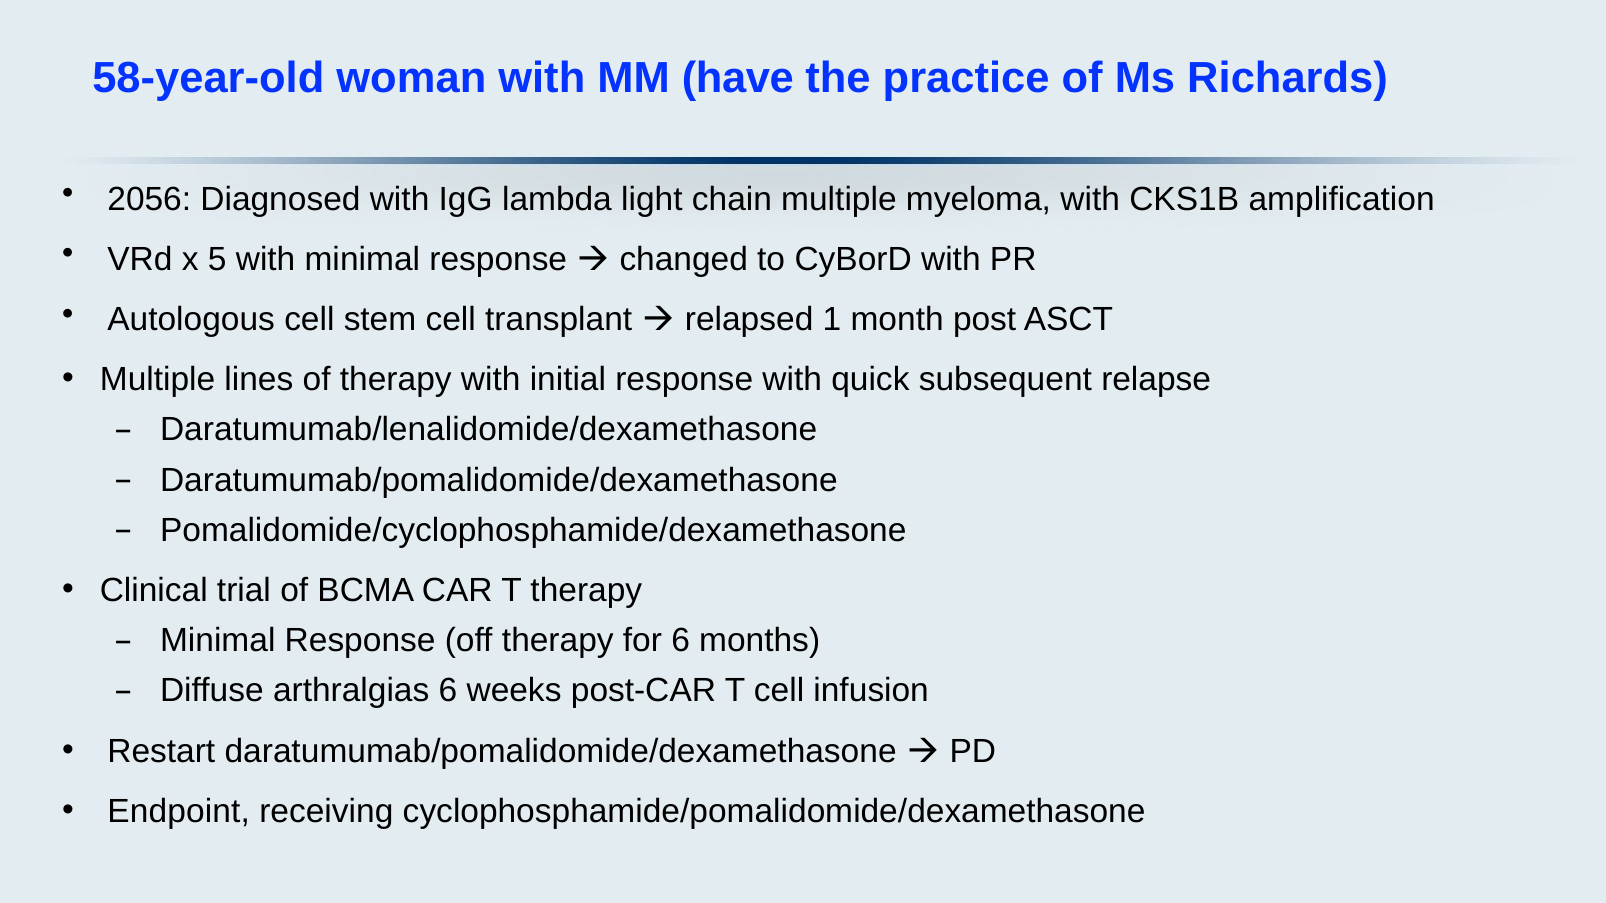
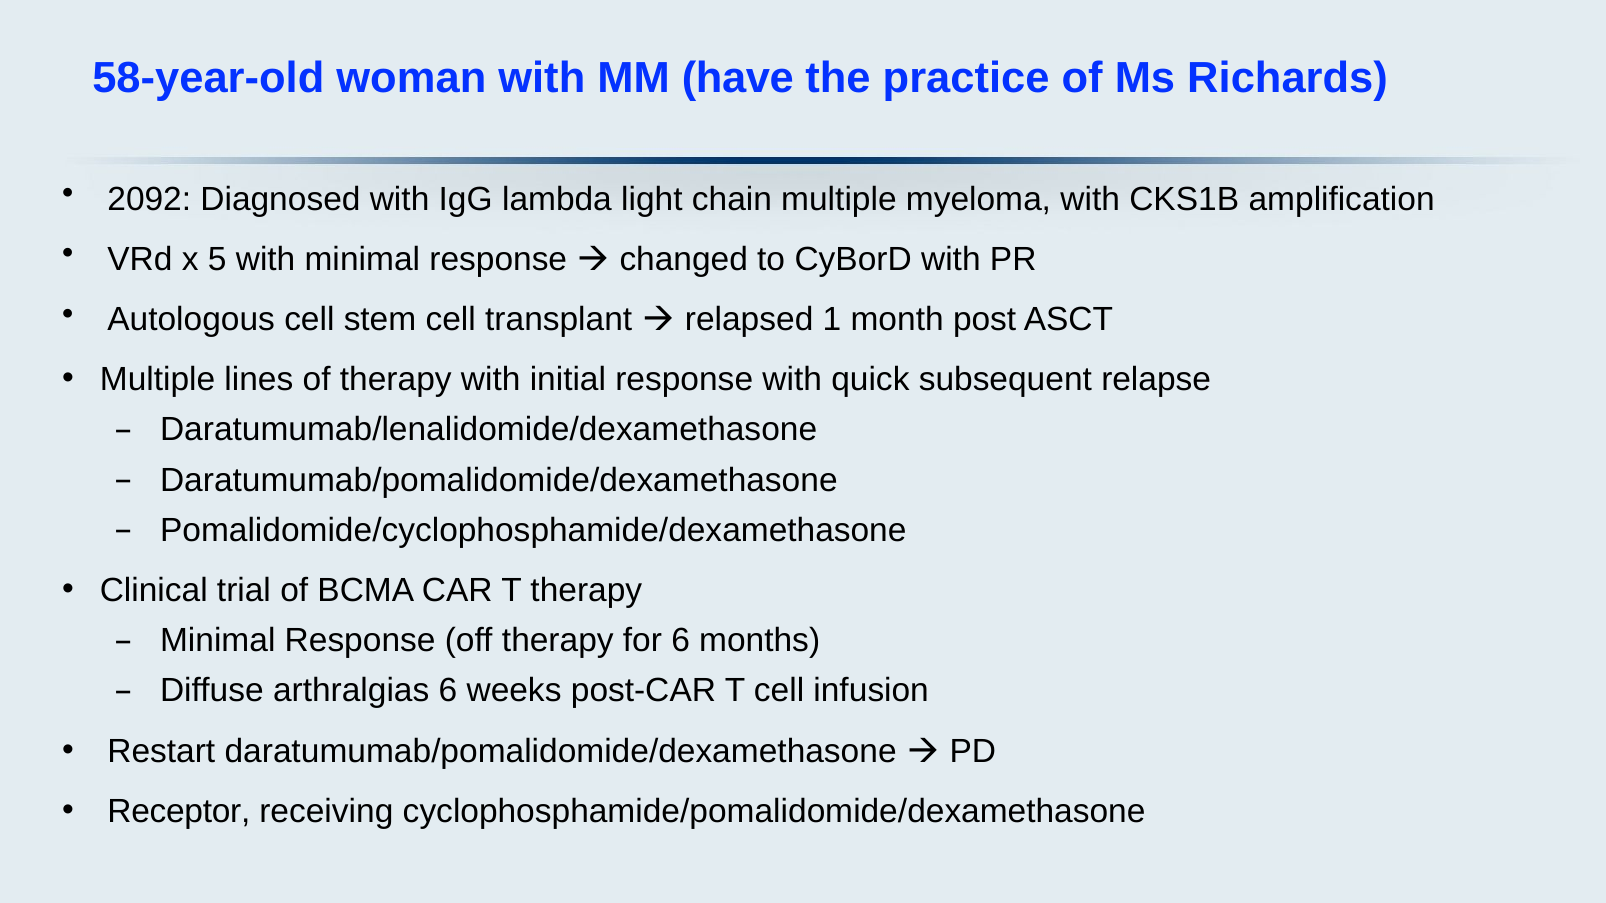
2056: 2056 -> 2092
Endpoint: Endpoint -> Receptor
